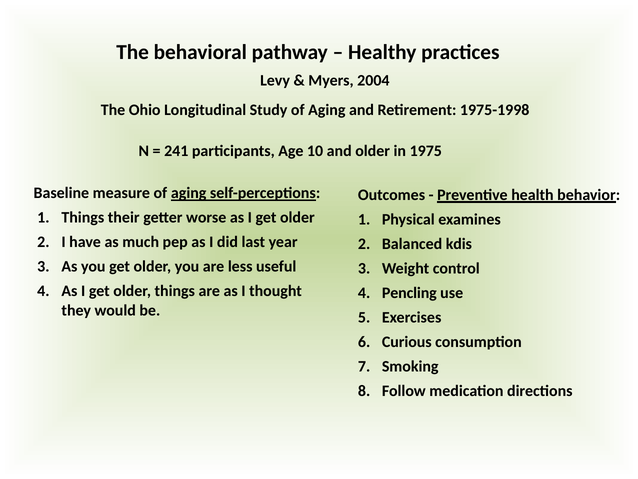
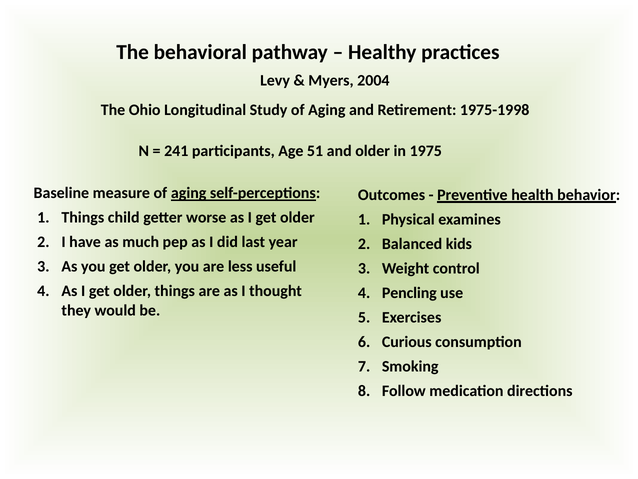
10: 10 -> 51
their: their -> child
kdis: kdis -> kids
